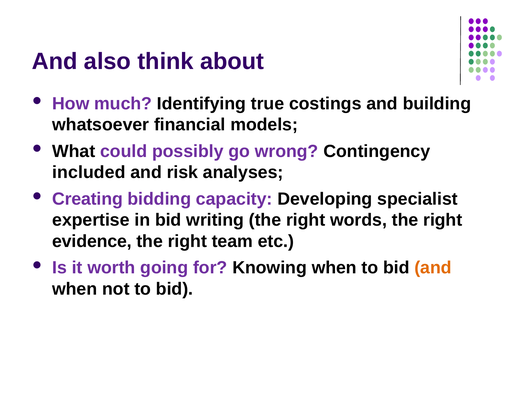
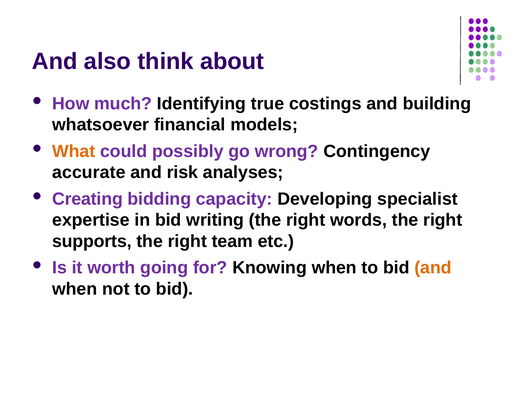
What colour: black -> orange
included: included -> accurate
evidence: evidence -> supports
